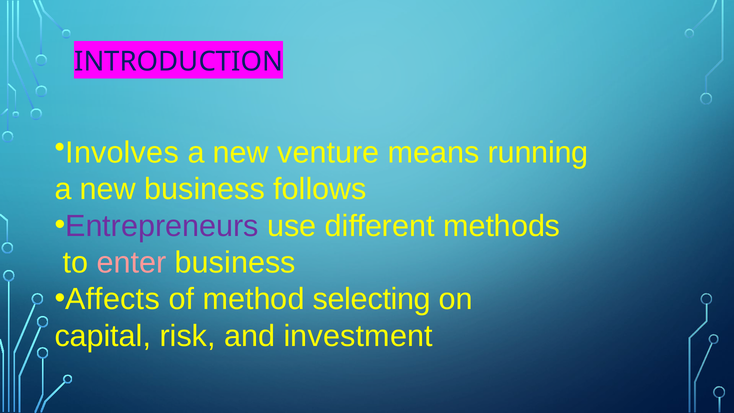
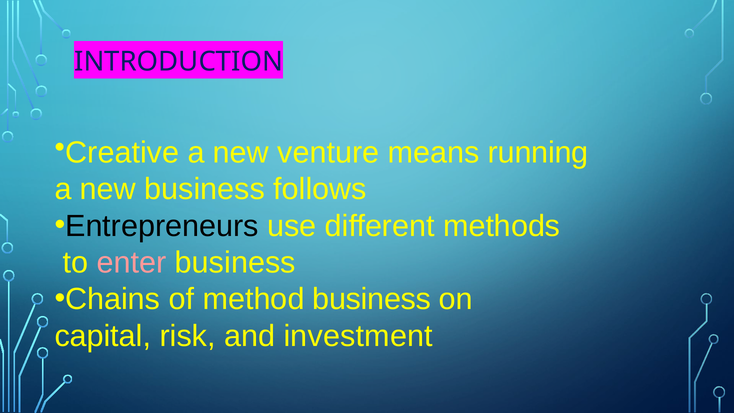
Involves: Involves -> Creative
Entrepreneurs colour: purple -> black
Affects: Affects -> Chains
method selecting: selecting -> business
